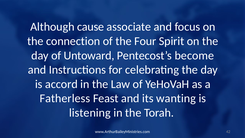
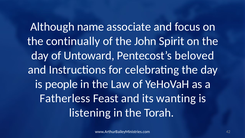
cause: cause -> name
connection: connection -> continually
Four: Four -> John
become: become -> beloved
accord: accord -> people
